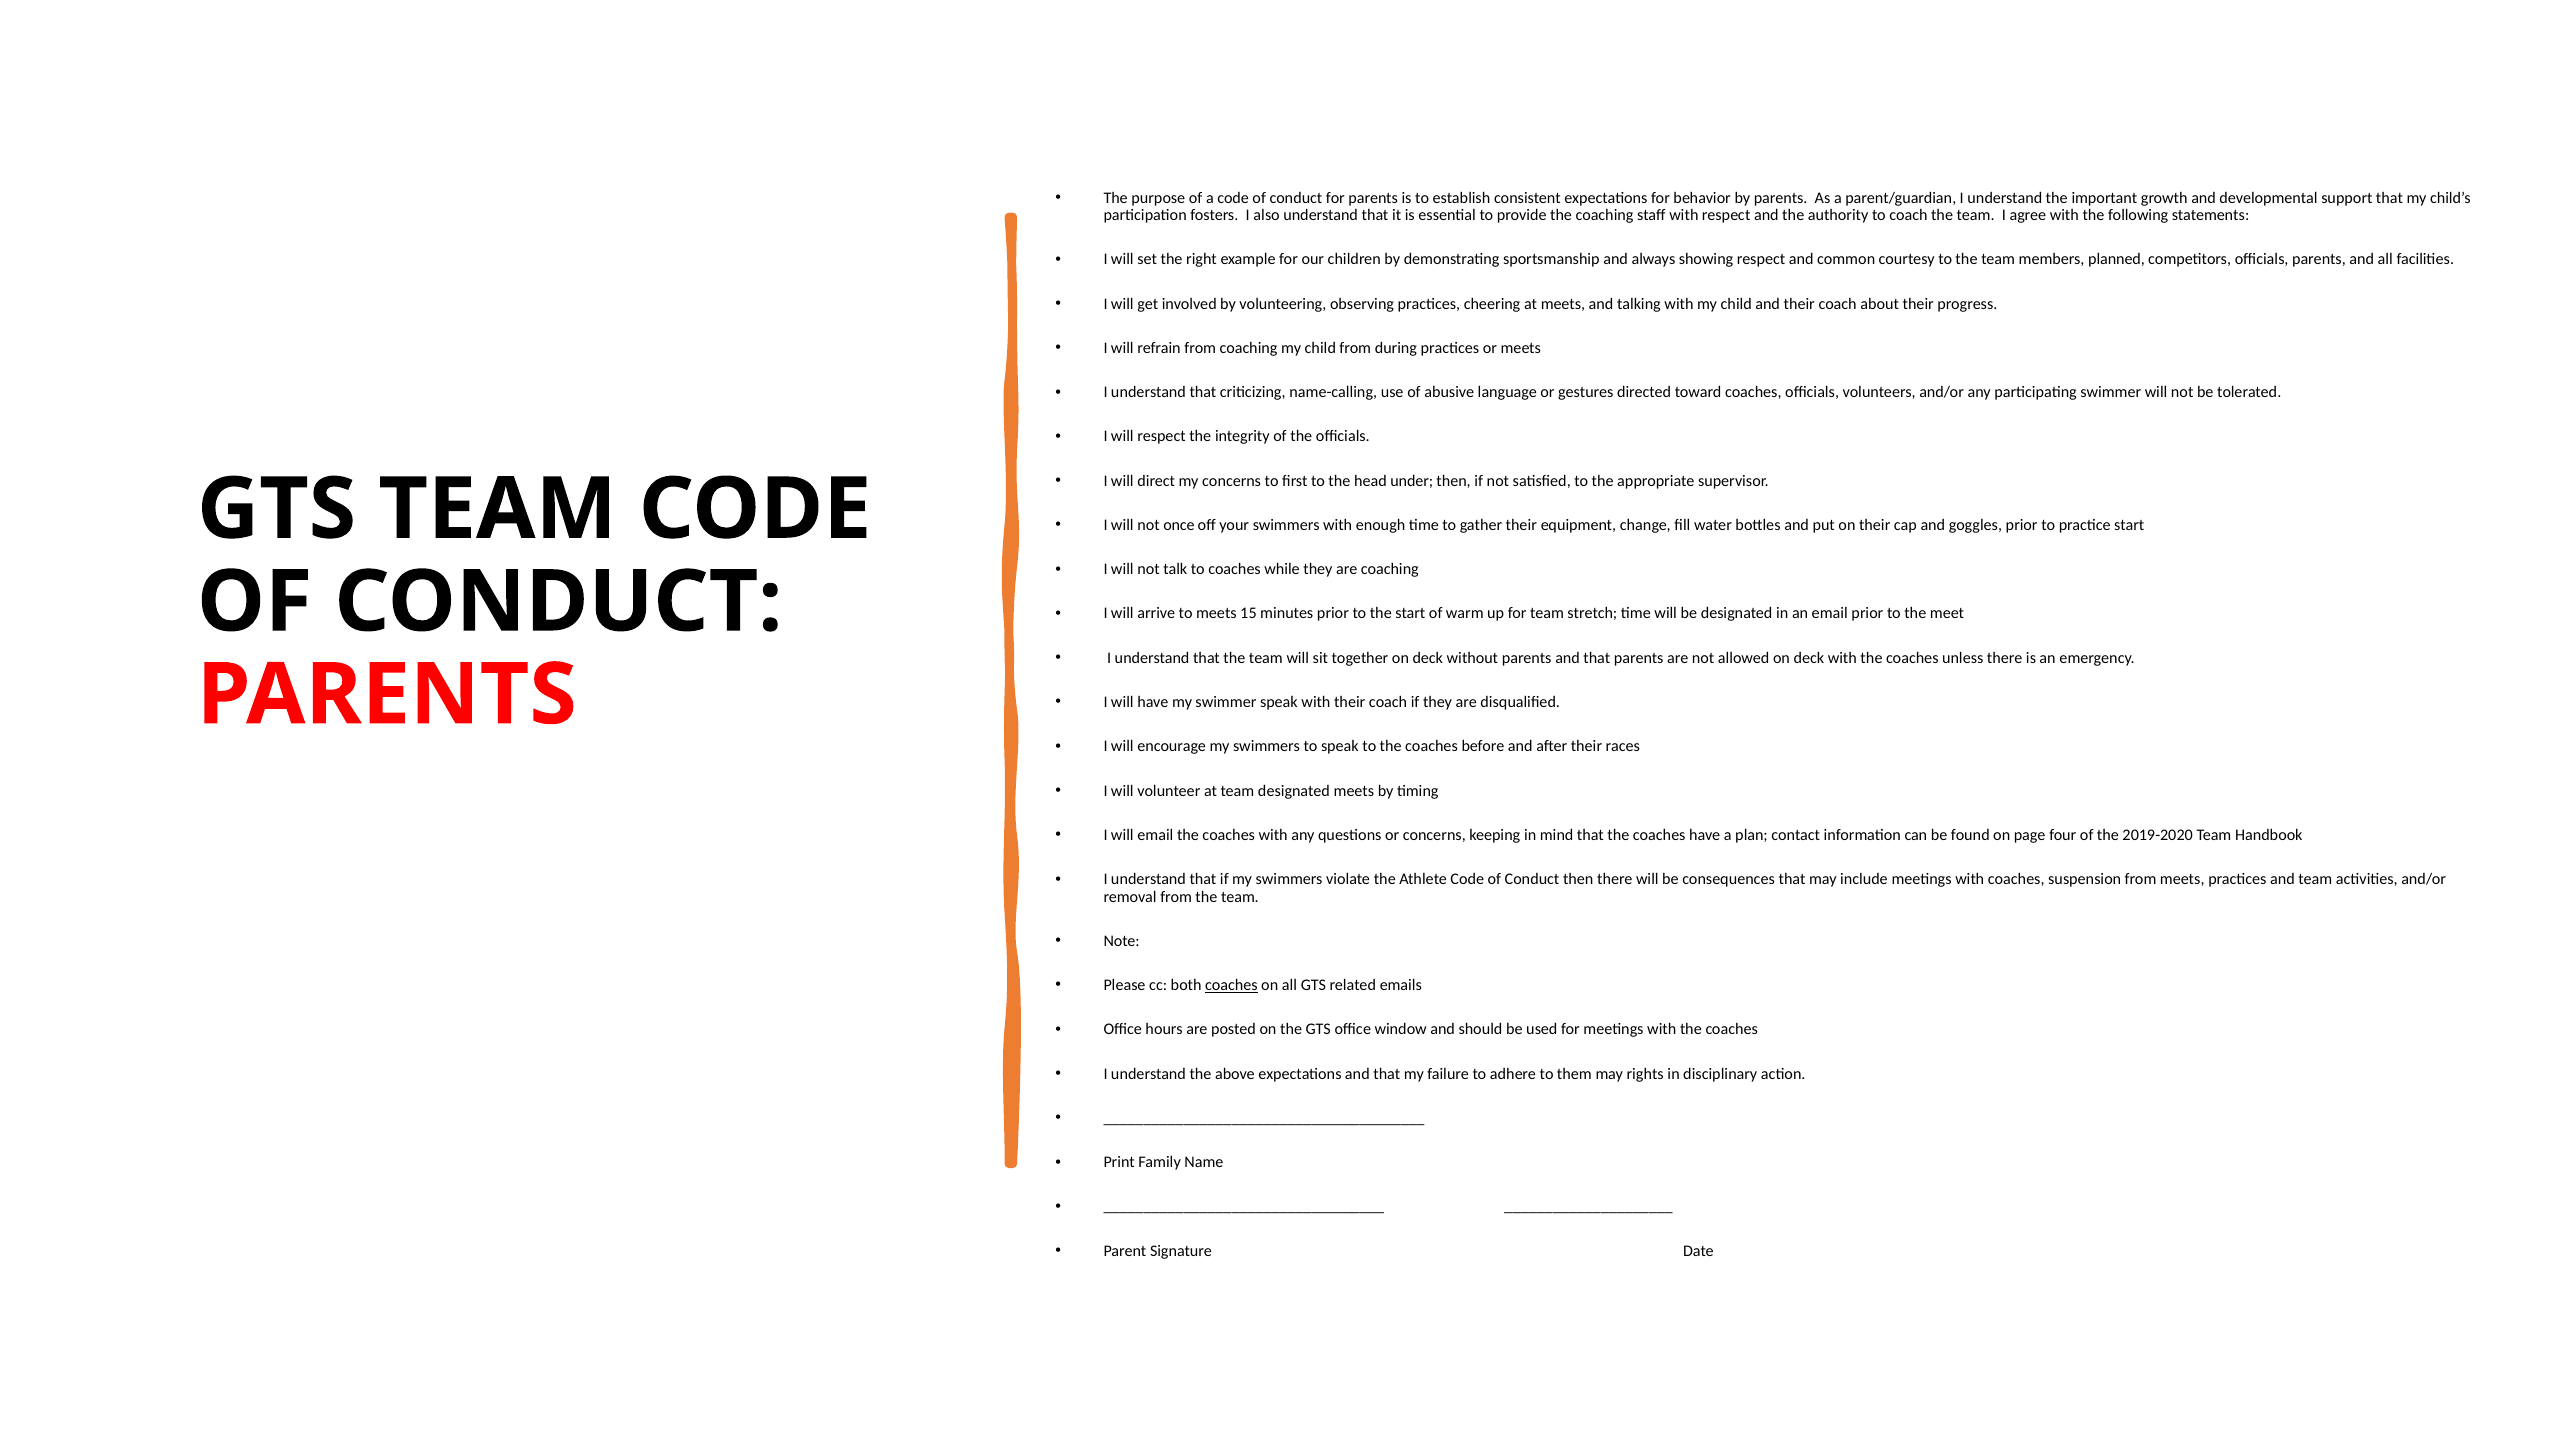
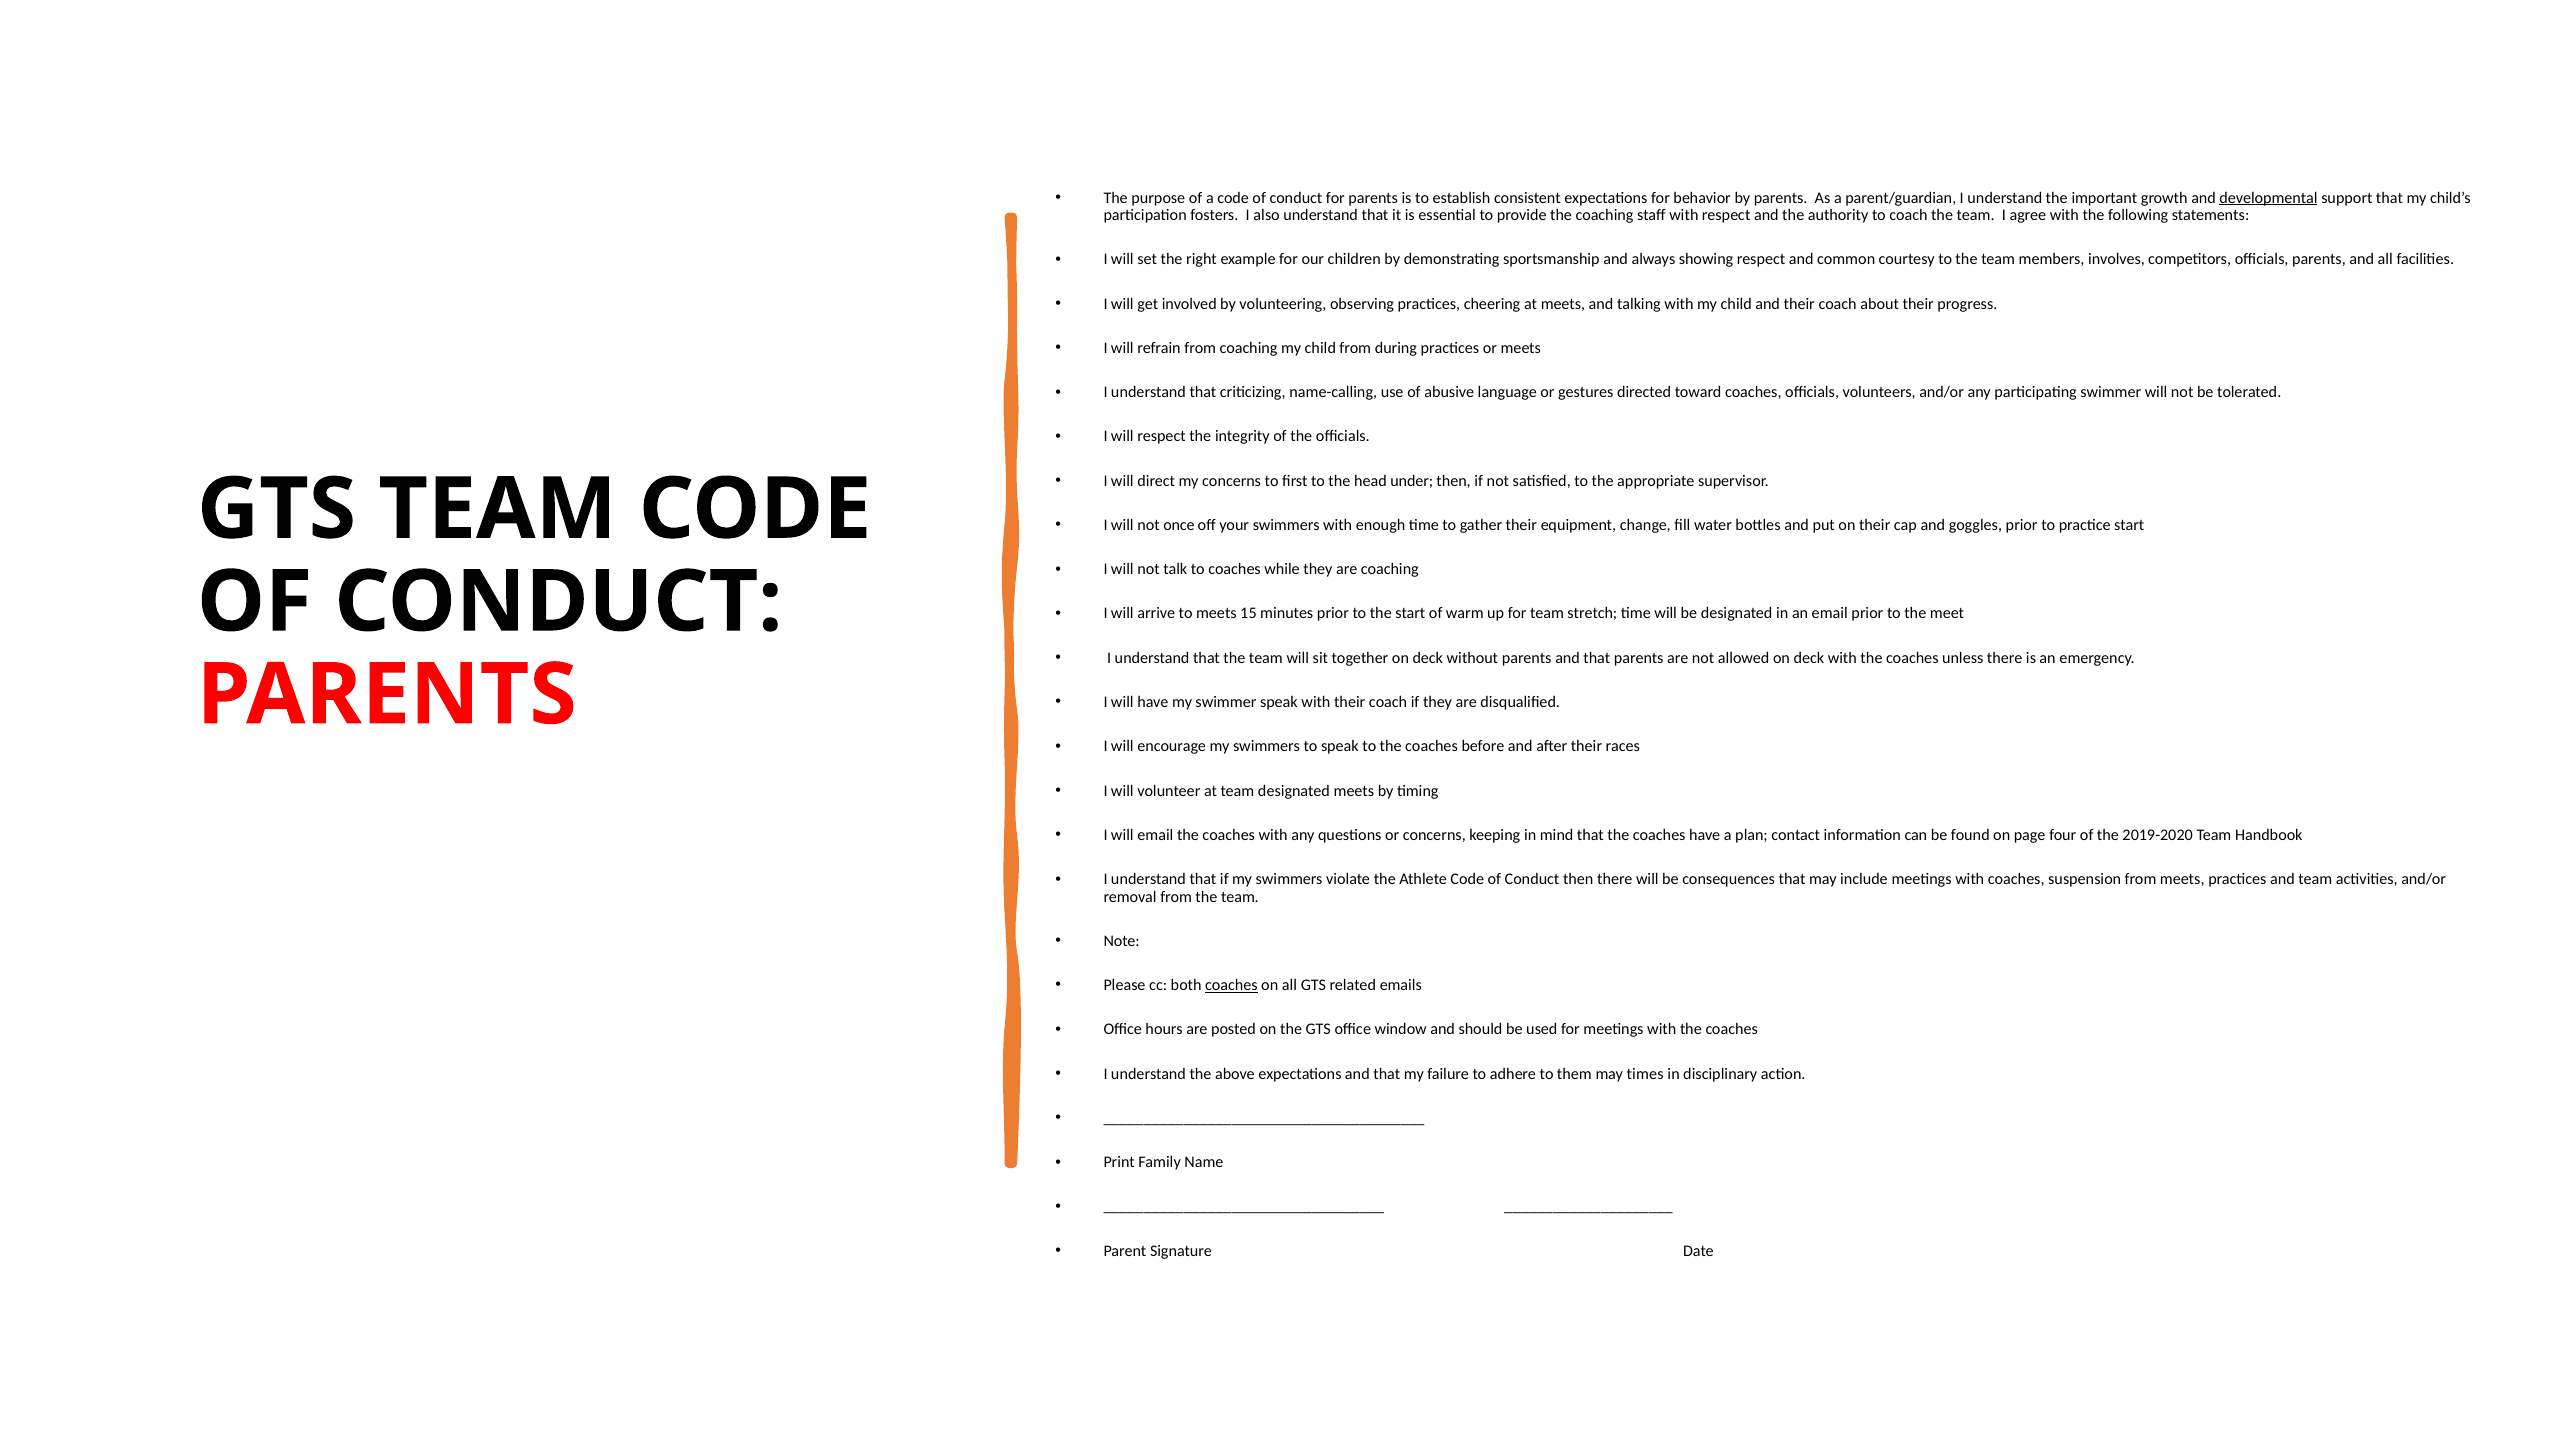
developmental underline: none -> present
planned: planned -> involves
rights: rights -> times
